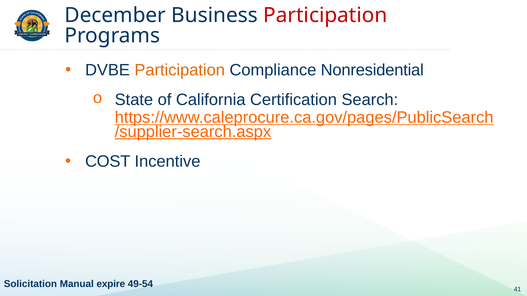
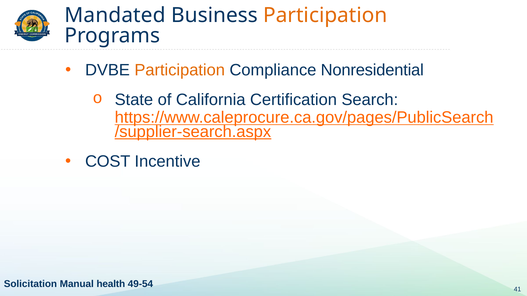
December: December -> Mandated
Participation at (325, 15) colour: red -> orange
expire: expire -> health
